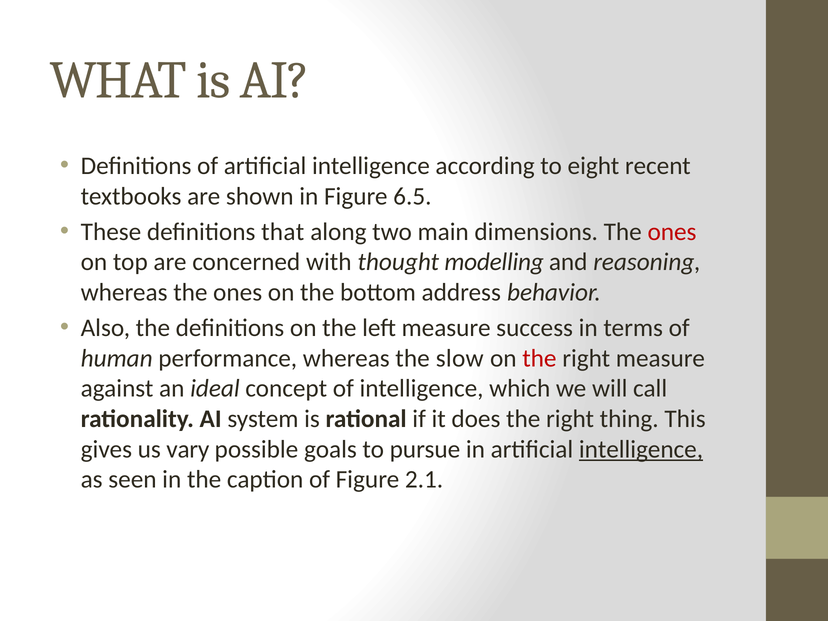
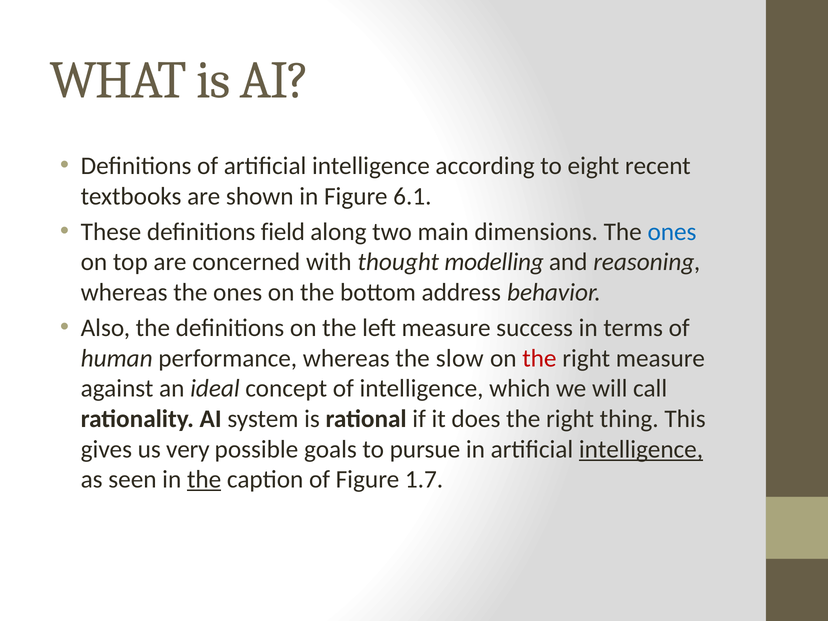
6.5: 6.5 -> 6.1
that: that -> field
ones at (672, 232) colour: red -> blue
vary: vary -> very
the at (204, 480) underline: none -> present
2.1: 2.1 -> 1.7
